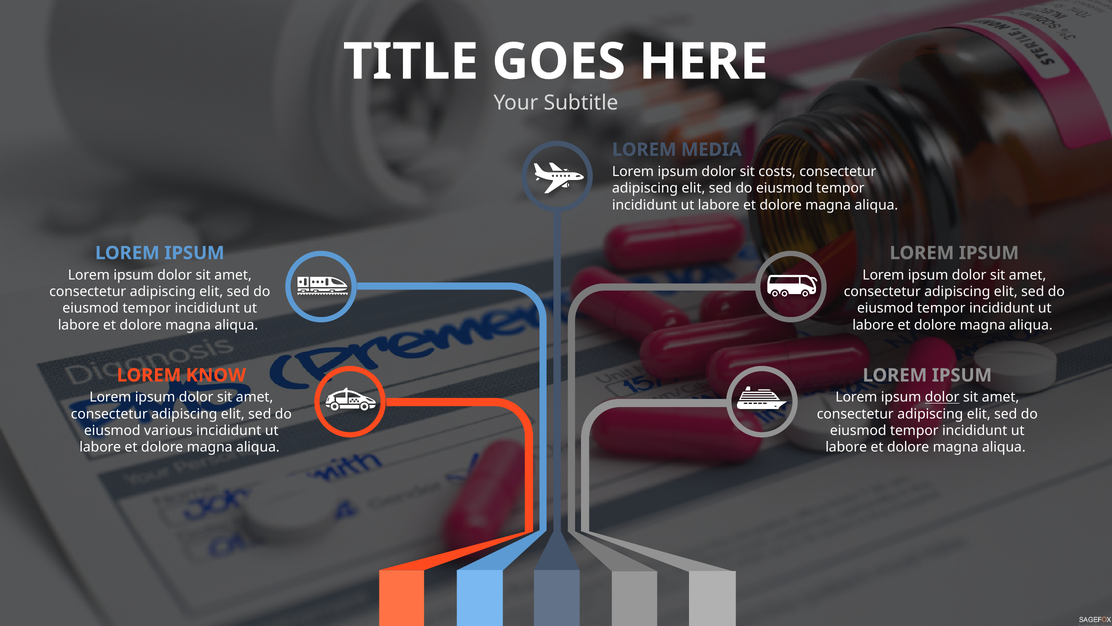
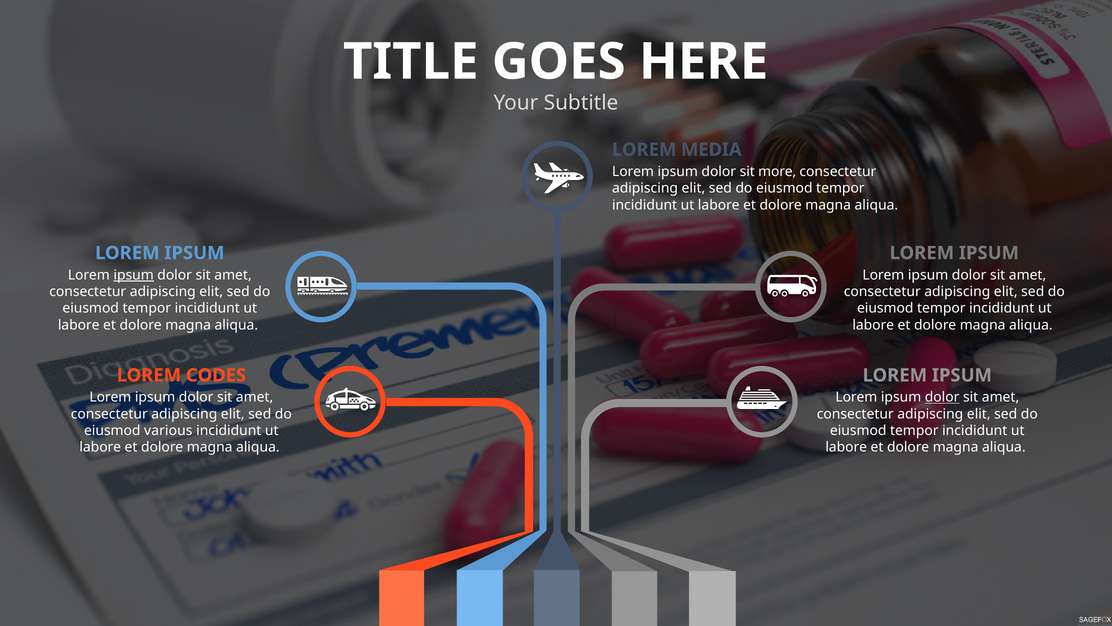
costs: costs -> more
ipsum at (134, 275) underline: none -> present
KNOW: KNOW -> CODES
